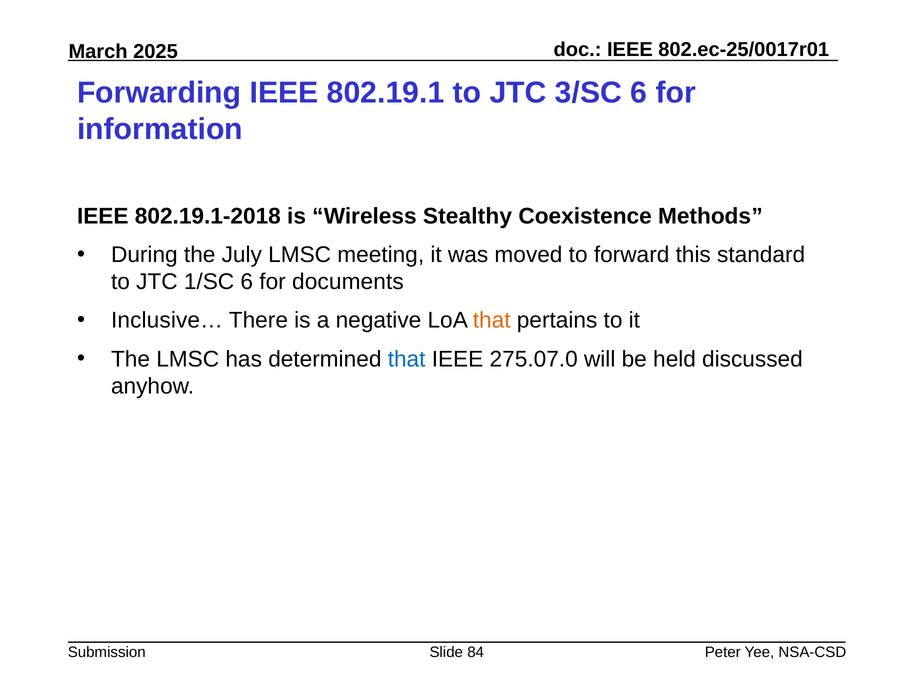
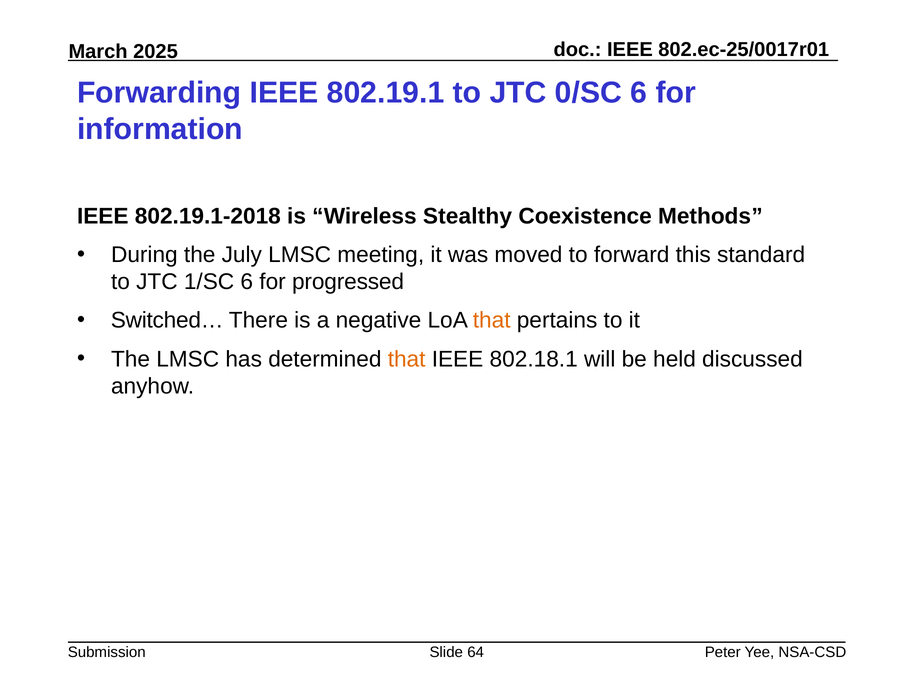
3/SC: 3/SC -> 0/SC
documents: documents -> progressed
Inclusive…: Inclusive… -> Switched…
that at (407, 359) colour: blue -> orange
275.07.0: 275.07.0 -> 802.18.1
84: 84 -> 64
